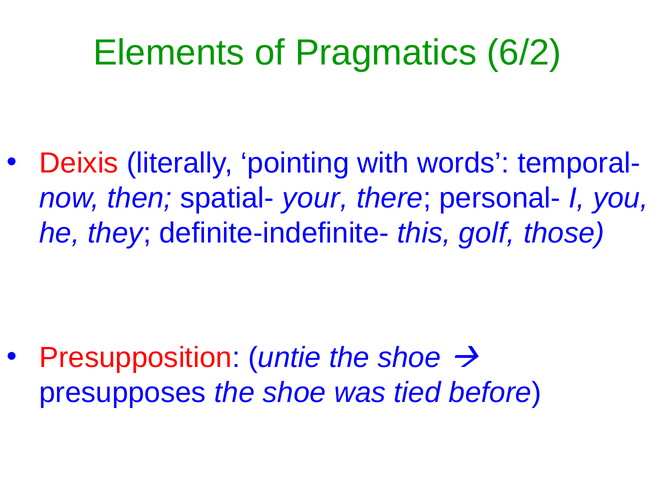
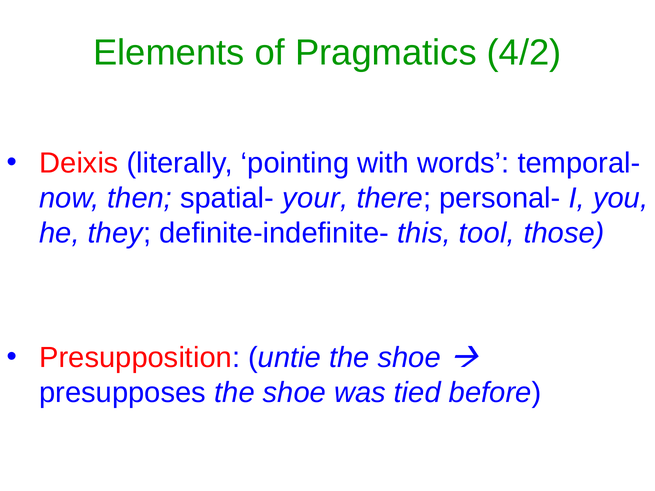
6/2: 6/2 -> 4/2
golf: golf -> tool
